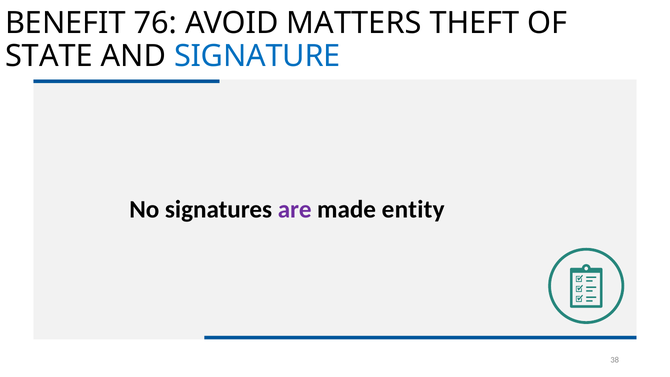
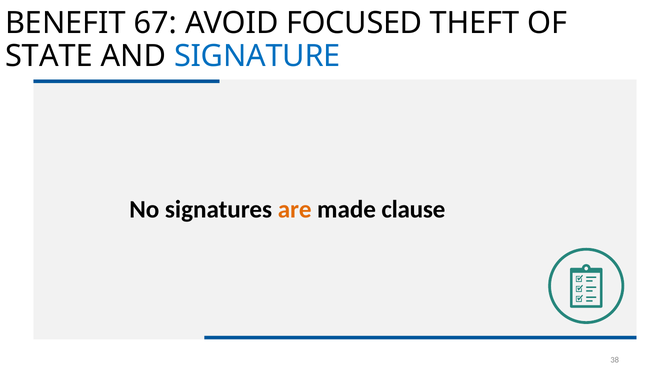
76: 76 -> 67
MATTERS: MATTERS -> FOCUSED
are colour: purple -> orange
entity: entity -> clause
